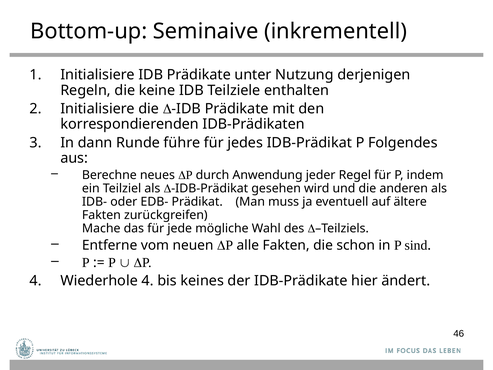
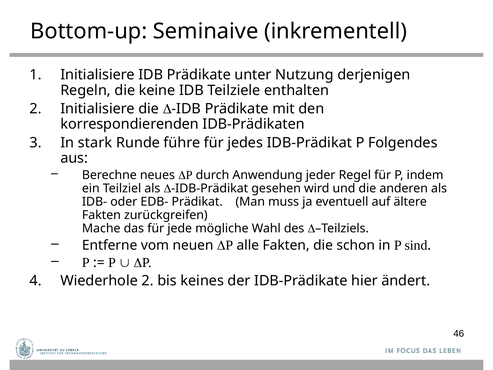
dann: dann -> stark
Wiederhole 4: 4 -> 2
